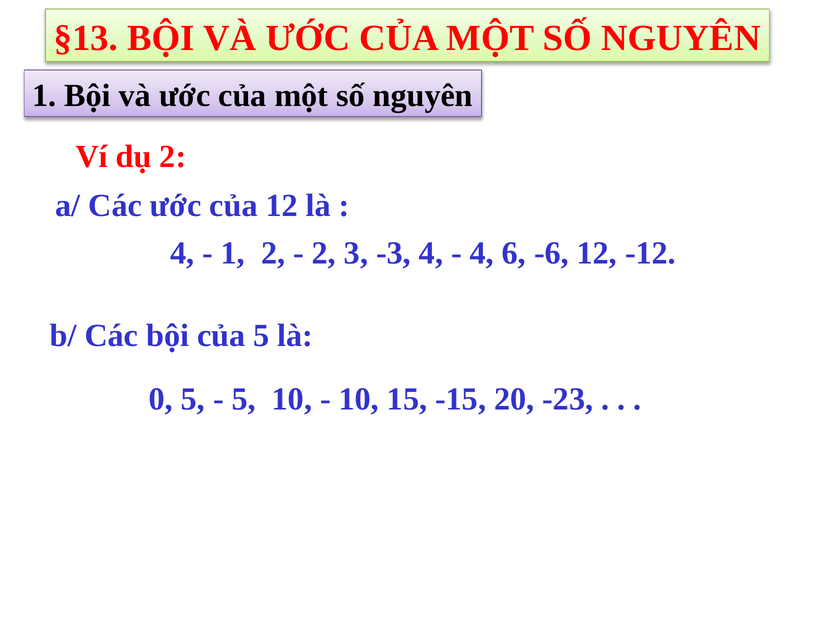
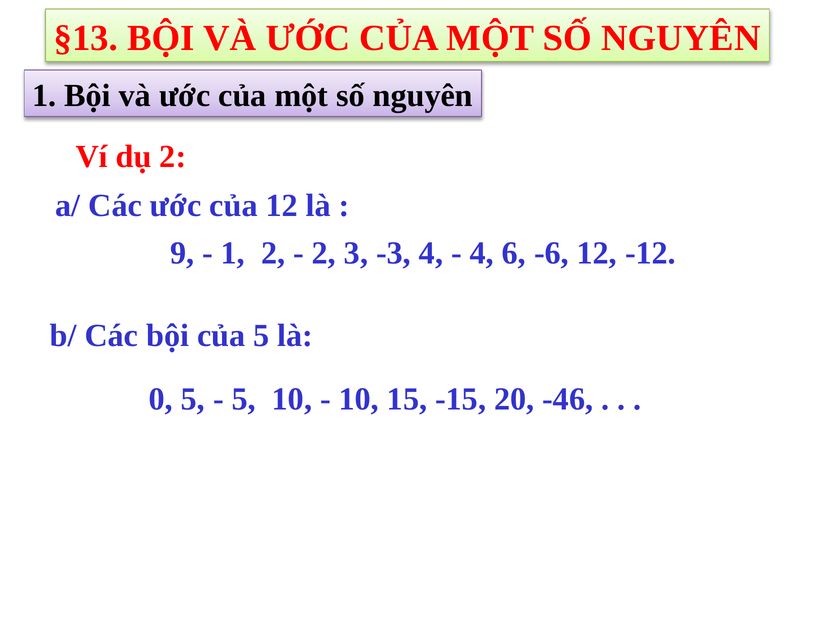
4 at (182, 253): 4 -> 9
-23: -23 -> -46
